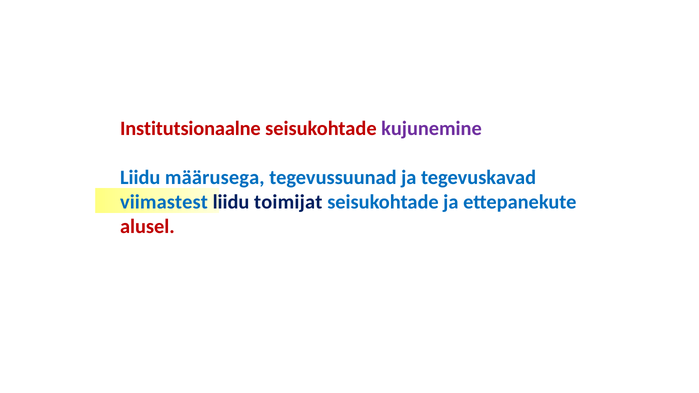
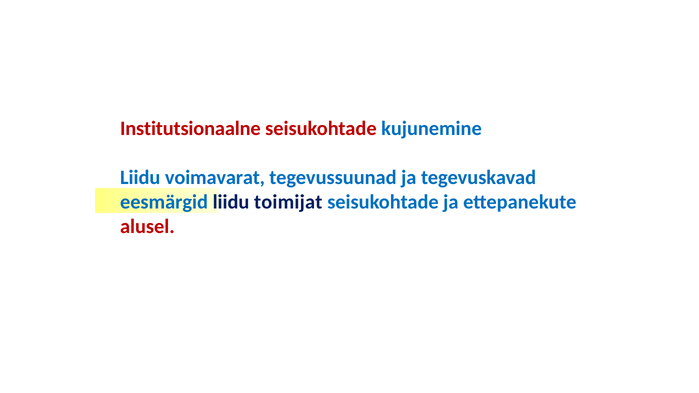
kujunemine colour: purple -> blue
määrusega: määrusega -> voimavarat
viimastest: viimastest -> eesmärgid
